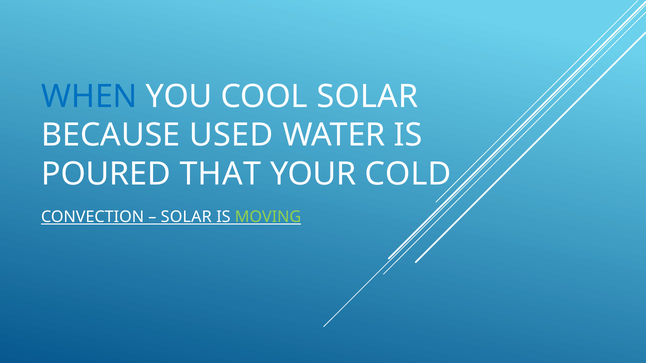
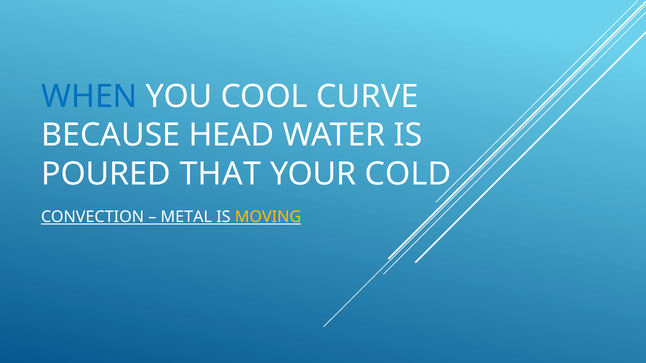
COOL SOLAR: SOLAR -> CURVE
USED: USED -> HEAD
SOLAR at (186, 217): SOLAR -> METAL
MOVING colour: light green -> yellow
